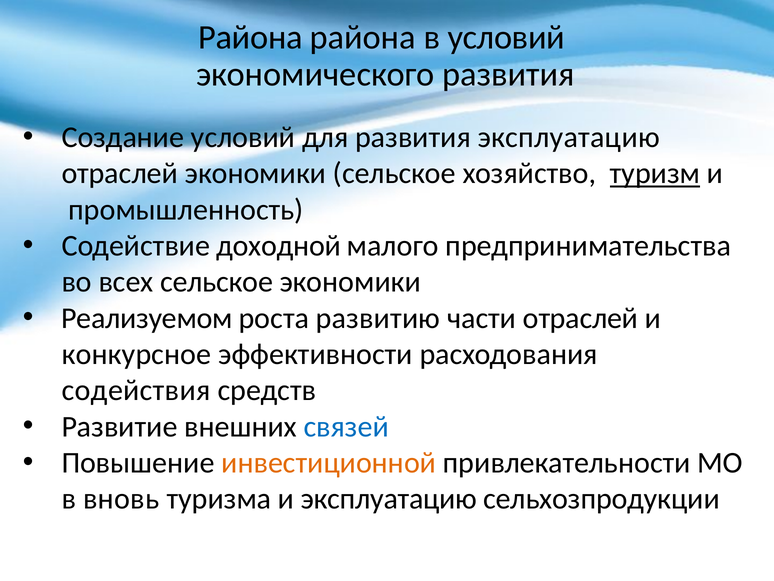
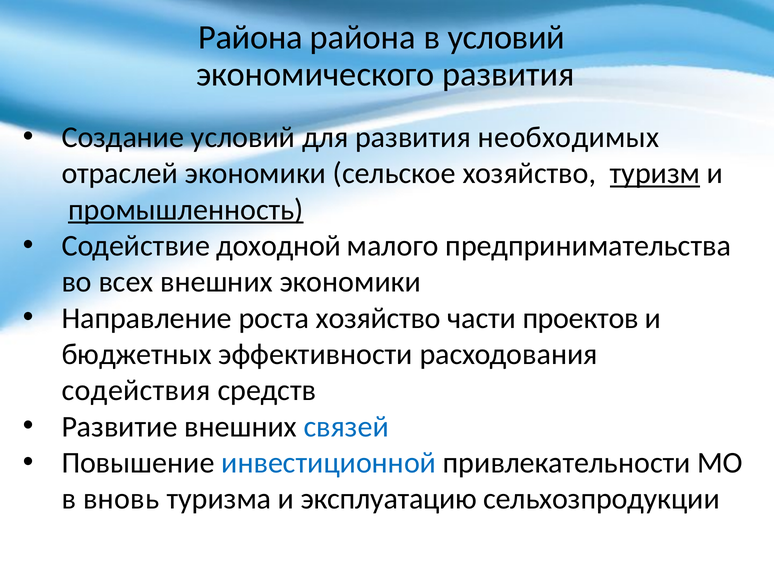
развития эксплуатацию: эксплуатацию -> необходимых
промышленность underline: none -> present
всех сельское: сельское -> внешних
Реализуемом: Реализуемом -> Направление
роста развитию: развитию -> хозяйство
части отраслей: отраслей -> проектов
конкурсное: конкурсное -> бюджетных
инвестиционной colour: orange -> blue
